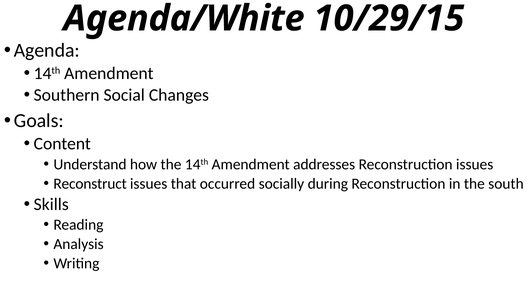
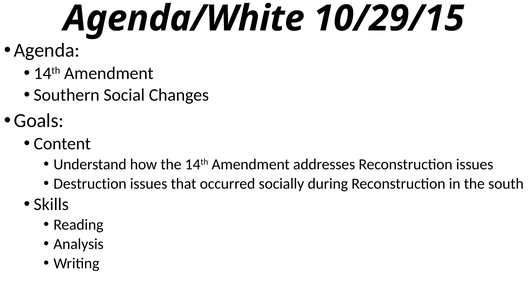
Reconstruct: Reconstruct -> Destruction
